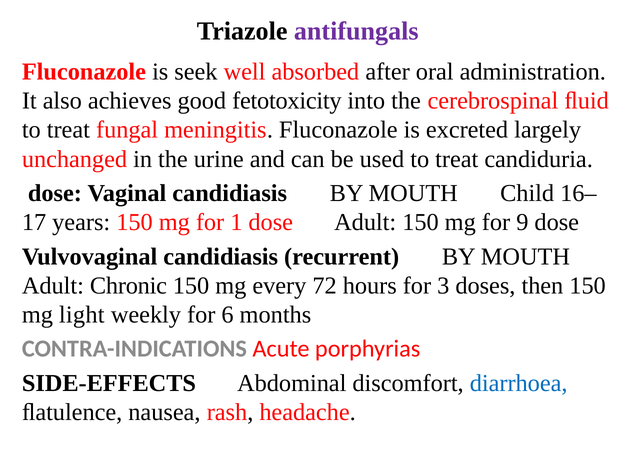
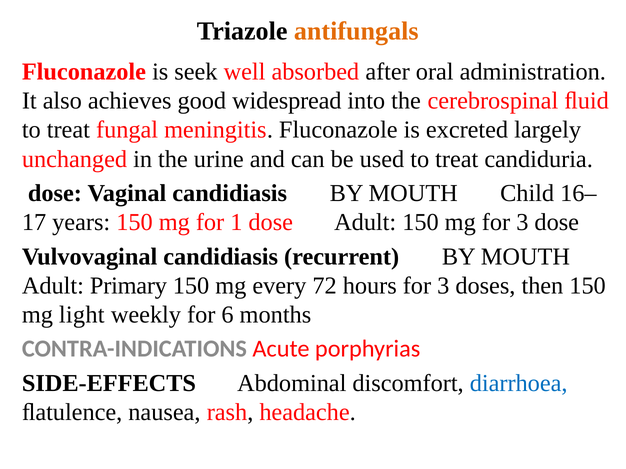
antifungals colour: purple -> orange
fetotoxicity: fetotoxicity -> widespread
mg for 9: 9 -> 3
Chronic: Chronic -> Primary
